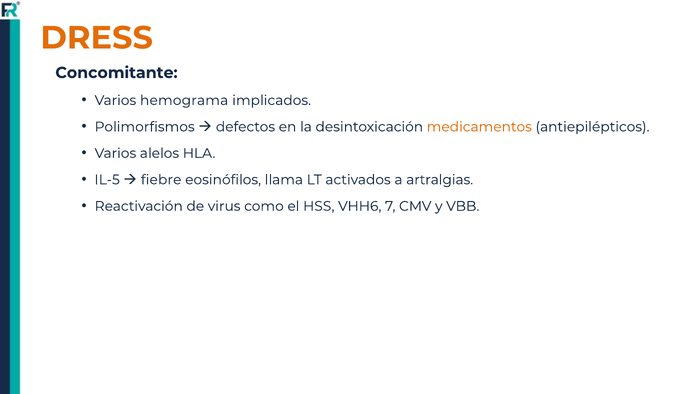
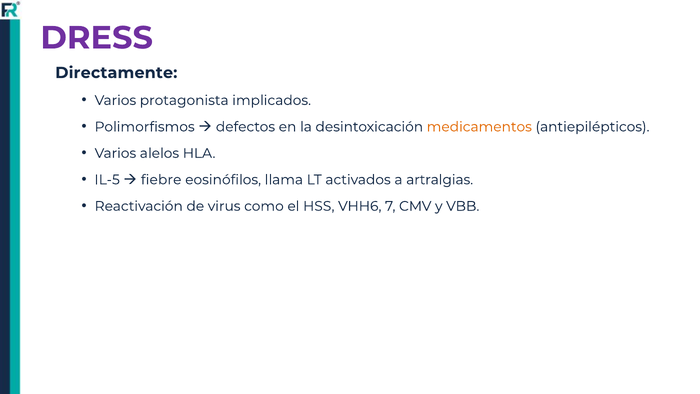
DRESS colour: orange -> purple
Concomitante: Concomitante -> Directamente
hemograma: hemograma -> protagonista
